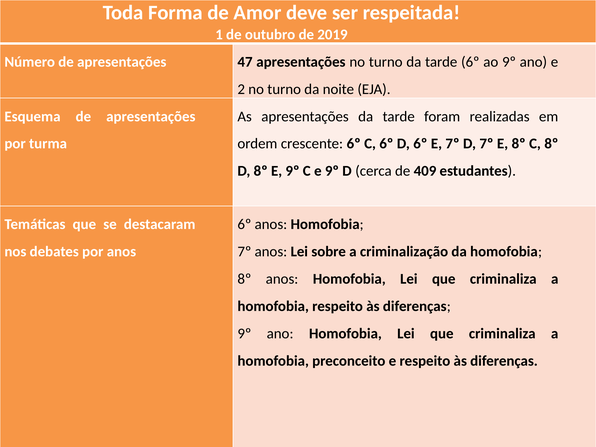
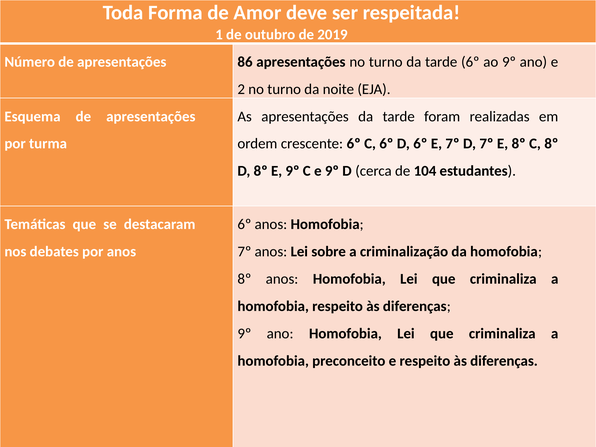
47: 47 -> 86
409: 409 -> 104
